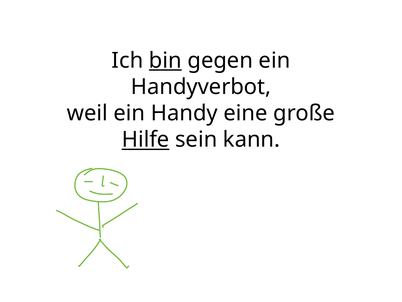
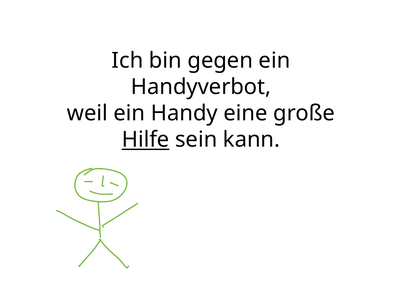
bin underline: present -> none
